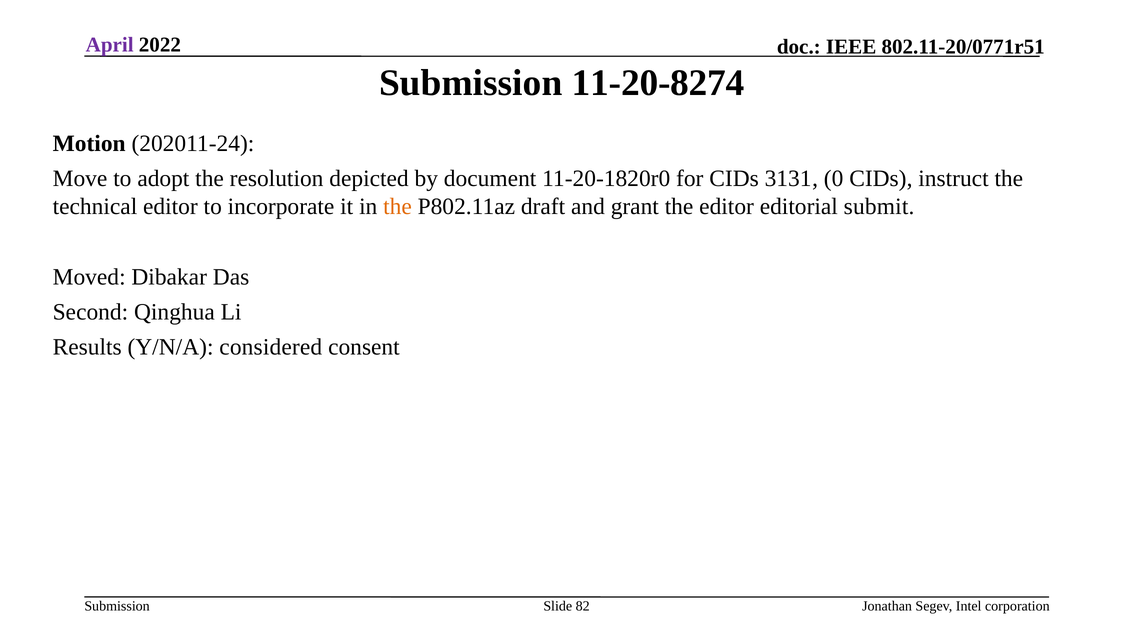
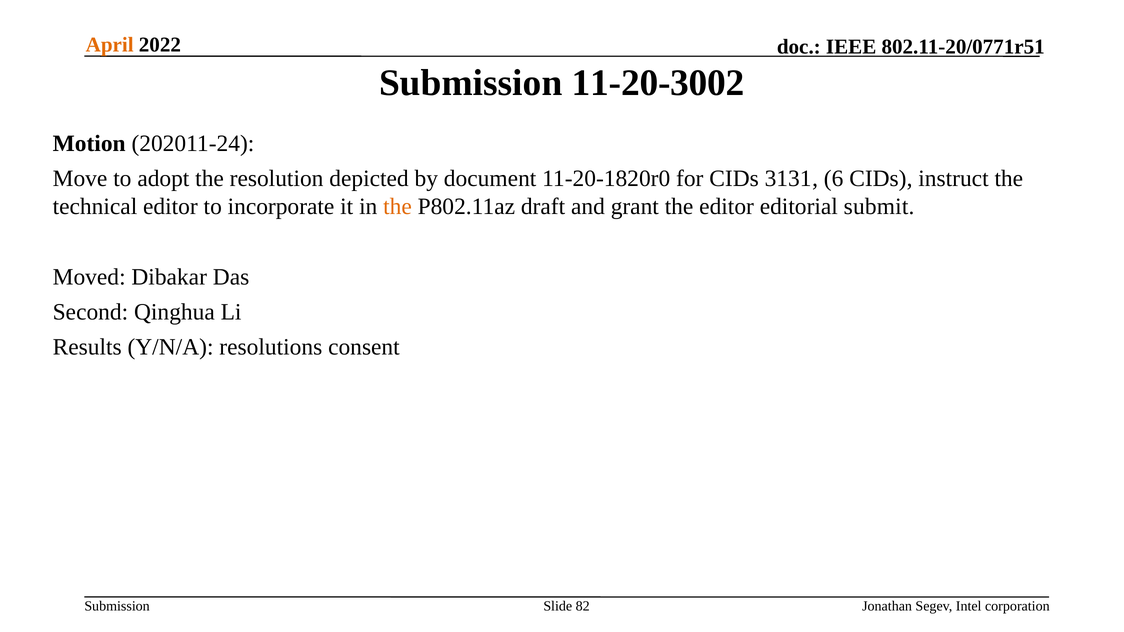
April colour: purple -> orange
11-20-8274: 11-20-8274 -> 11-20-3002
0: 0 -> 6
considered: considered -> resolutions
